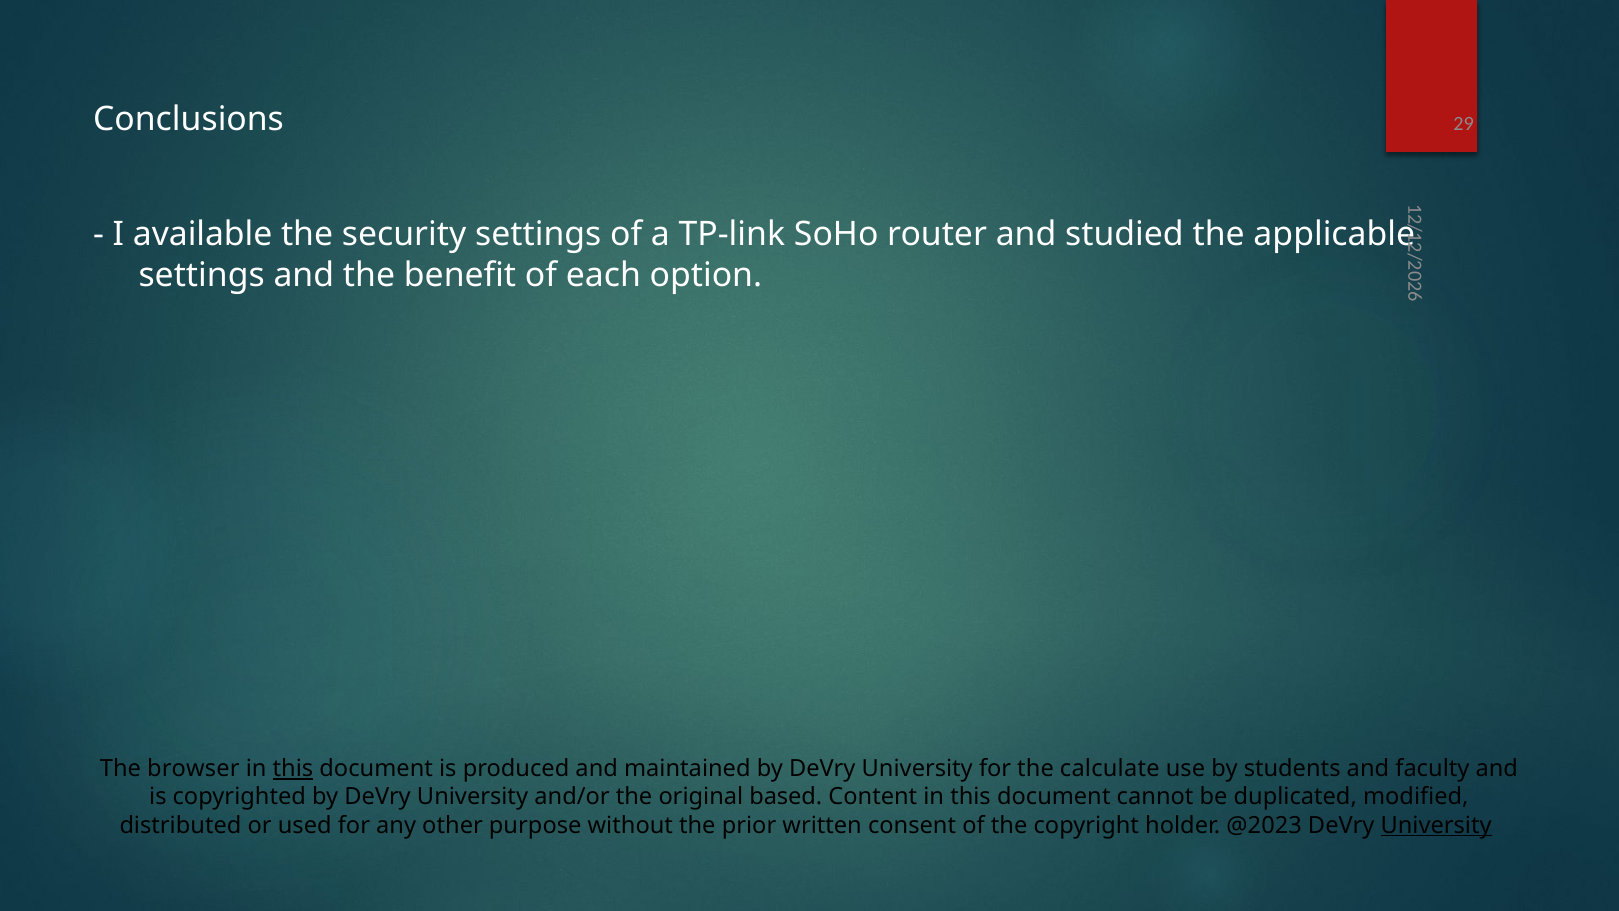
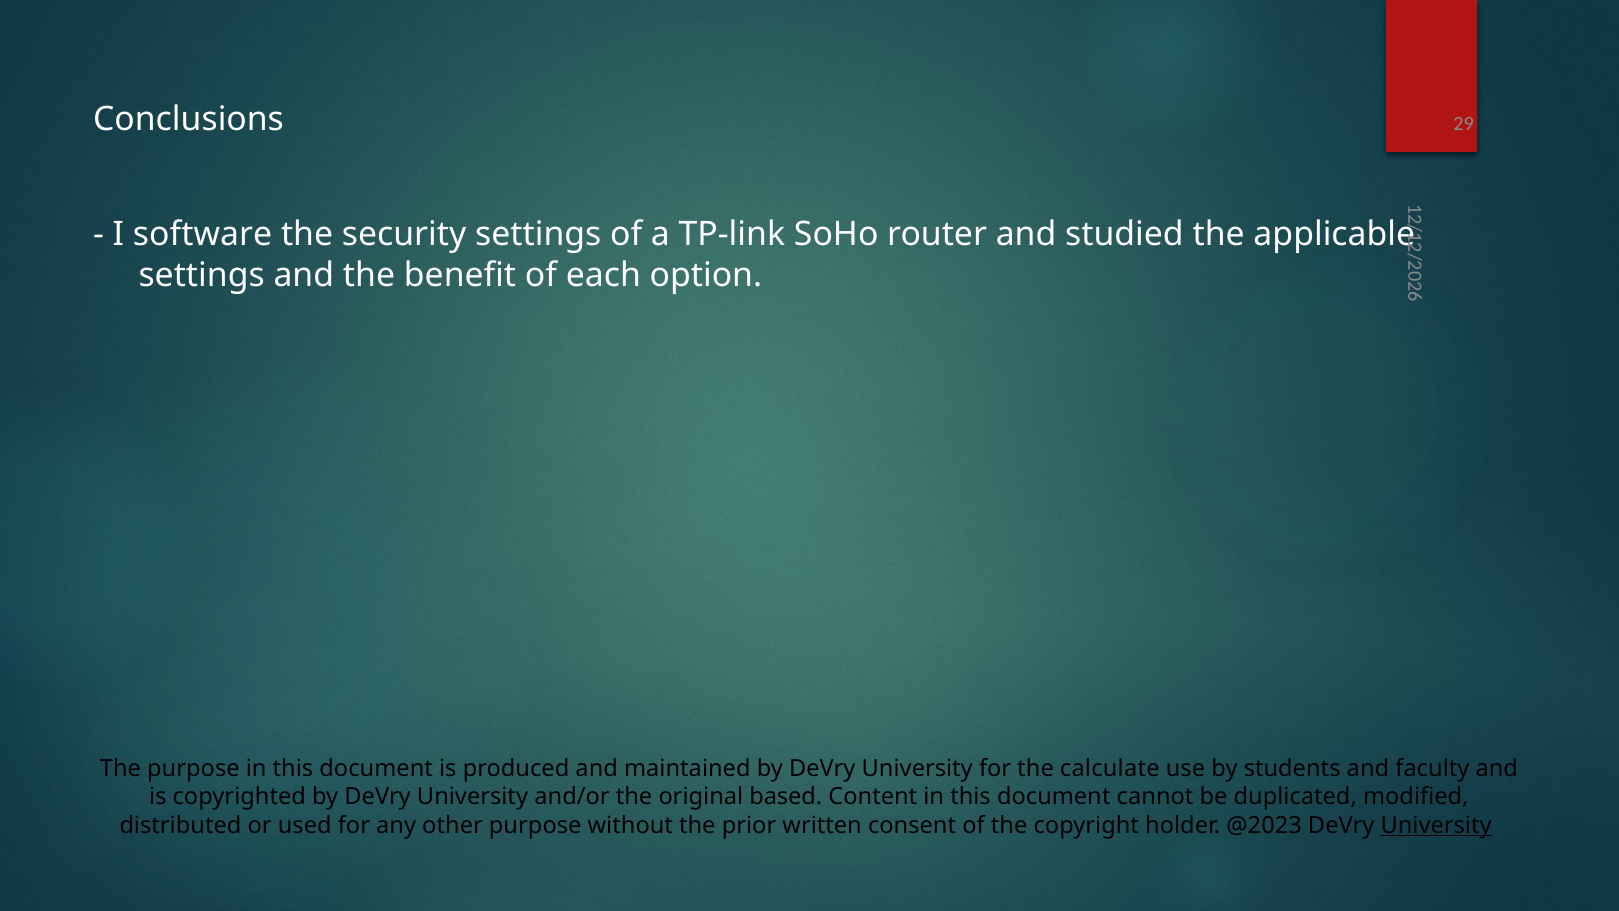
available: available -> software
The browser: browser -> purpose
this at (293, 769) underline: present -> none
